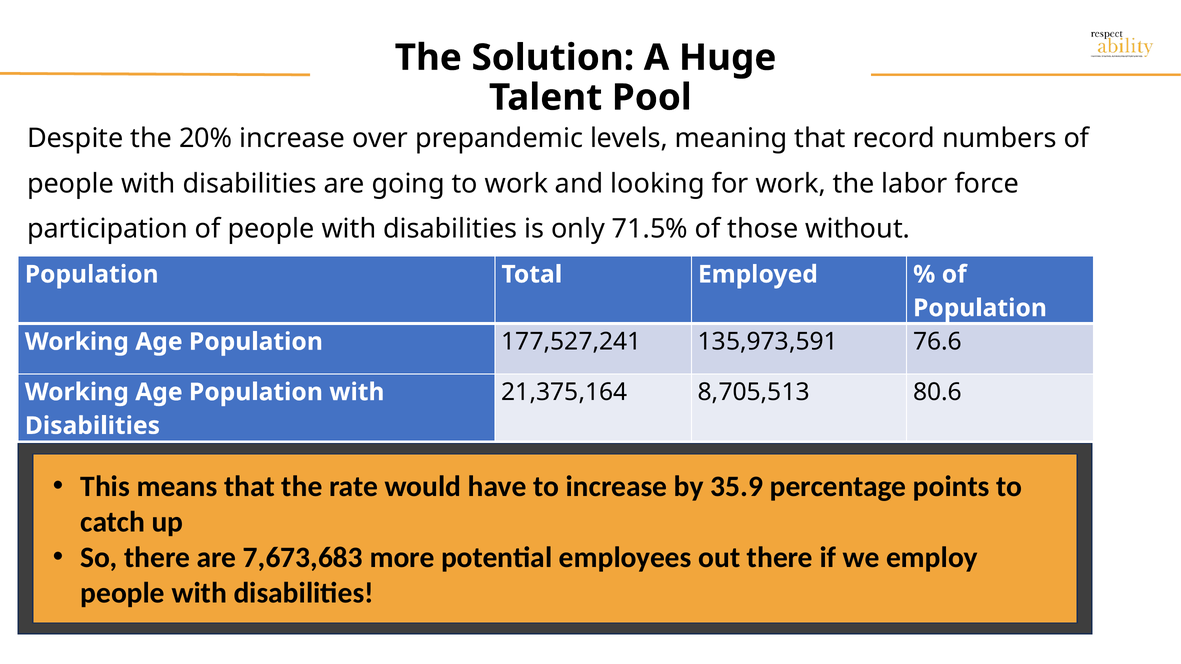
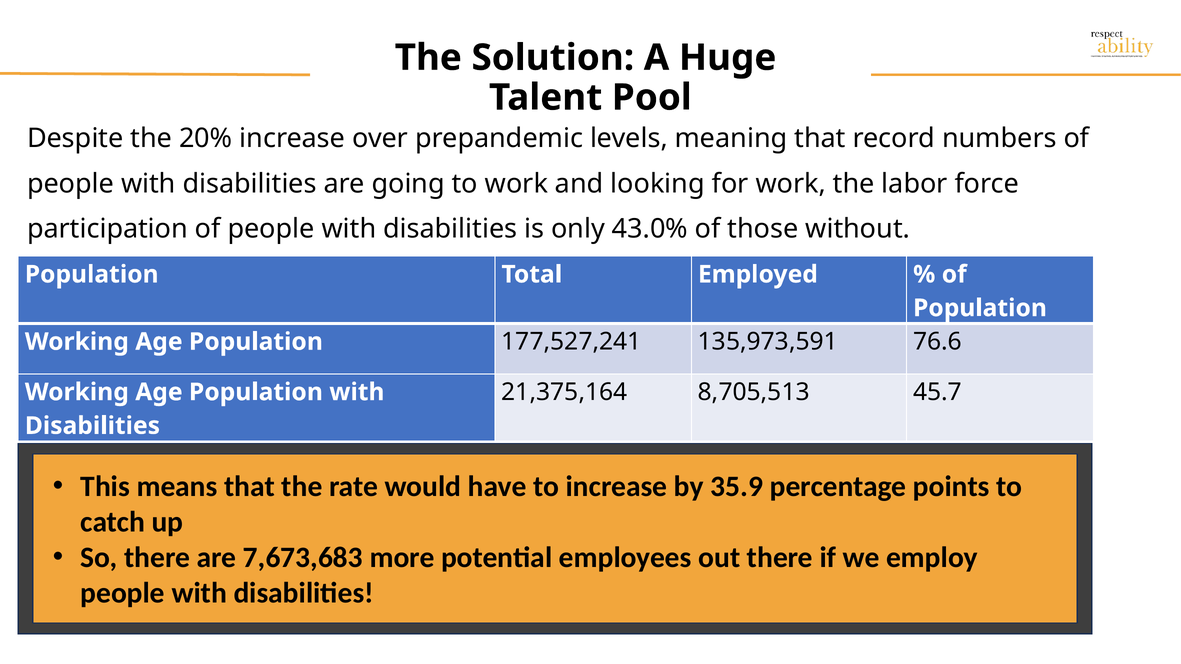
71.5%: 71.5% -> 43.0%
80.6: 80.6 -> 45.7
